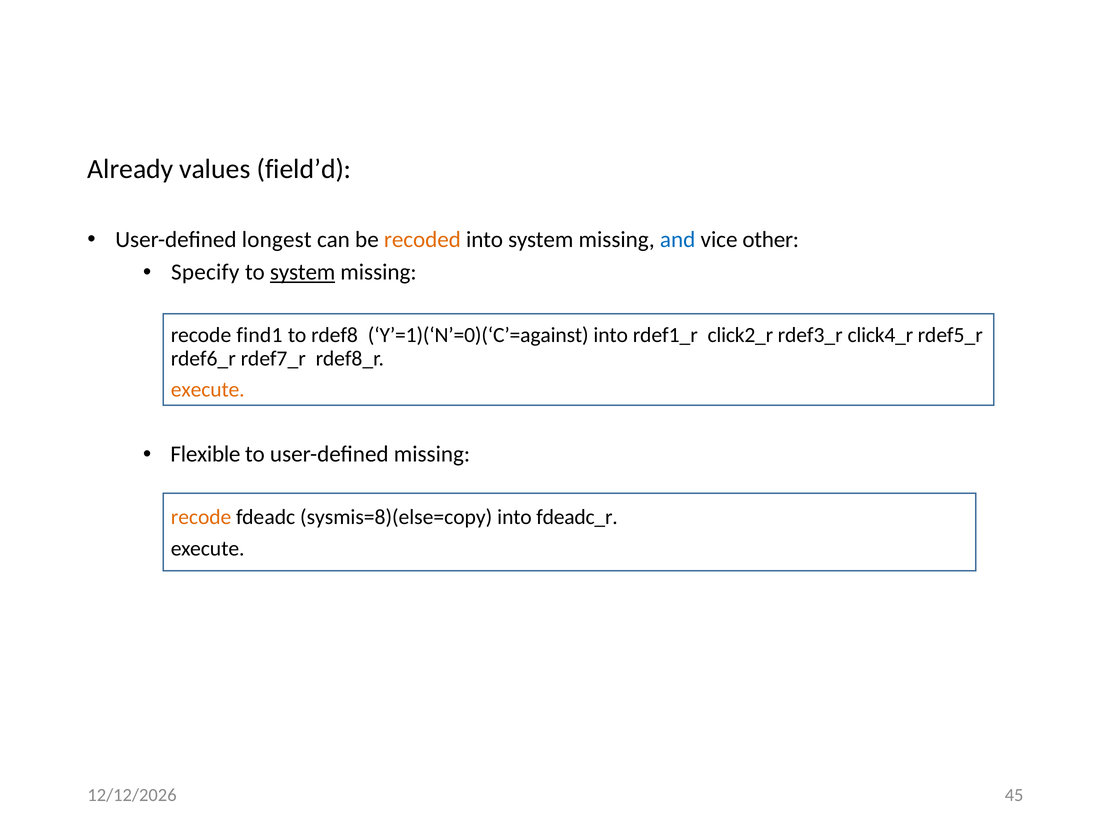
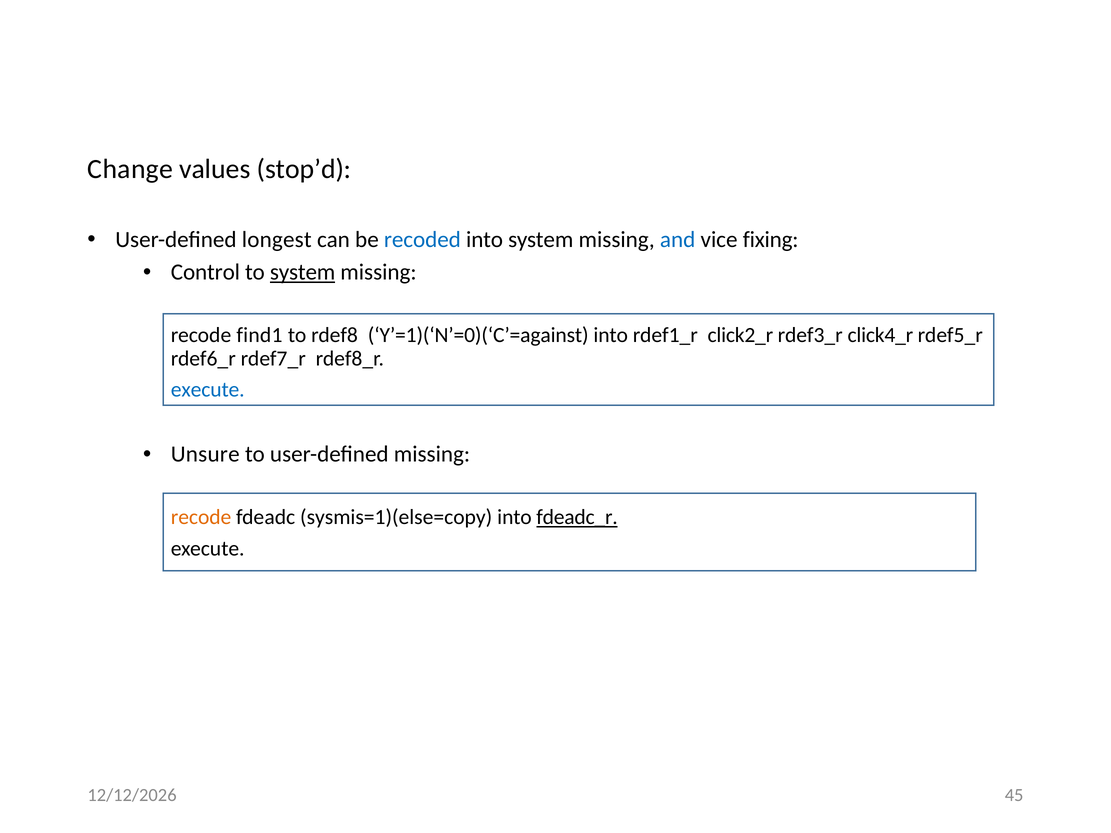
Already: Already -> Change
field’d: field’d -> stop’d
recoded colour: orange -> blue
other: other -> fixing
Specify: Specify -> Control
execute at (208, 390) colour: orange -> blue
Flexible: Flexible -> Unsure
sysmis=8)(else=copy: sysmis=8)(else=copy -> sysmis=1)(else=copy
fdeadc_r underline: none -> present
